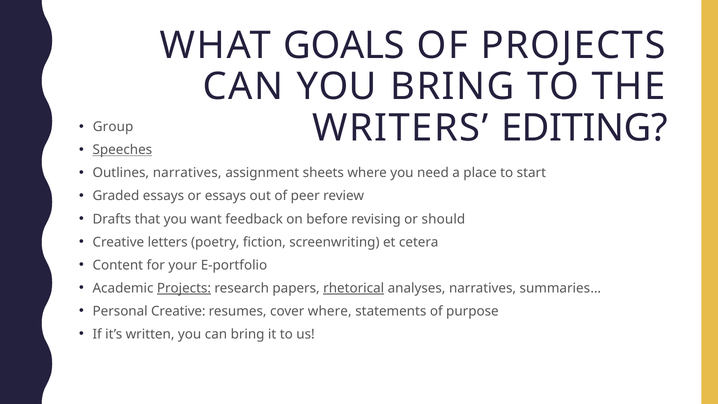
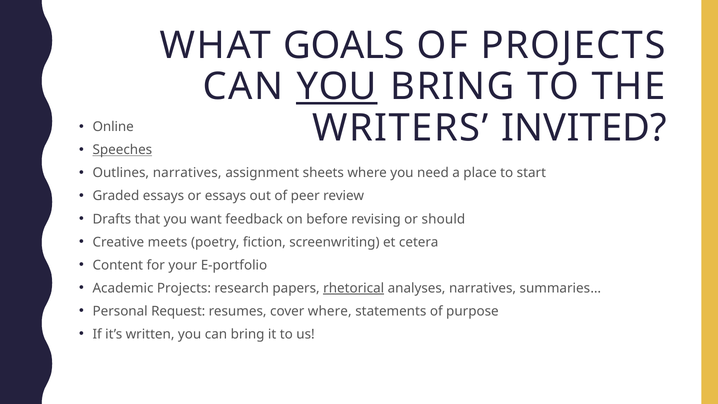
YOU at (337, 87) underline: none -> present
EDITING: EDITING -> INVITED
Group: Group -> Online
letters: letters -> meets
Projects at (184, 288) underline: present -> none
Personal Creative: Creative -> Request
